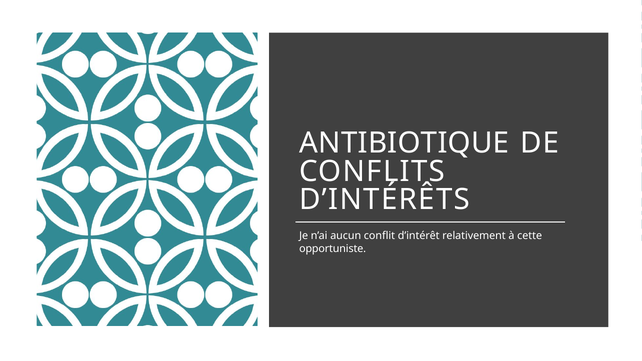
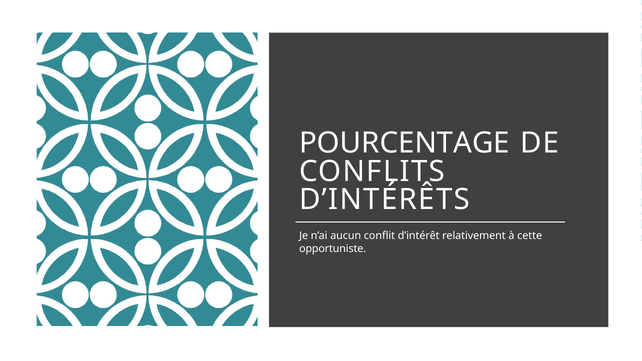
ANTIBIOTIQUE: ANTIBIOTIQUE -> POURCENTAGE
